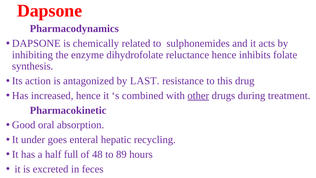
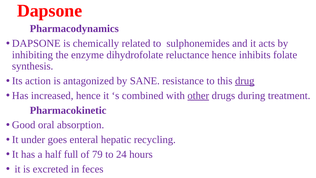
LAST: LAST -> SANE
drug underline: none -> present
48: 48 -> 79
89: 89 -> 24
